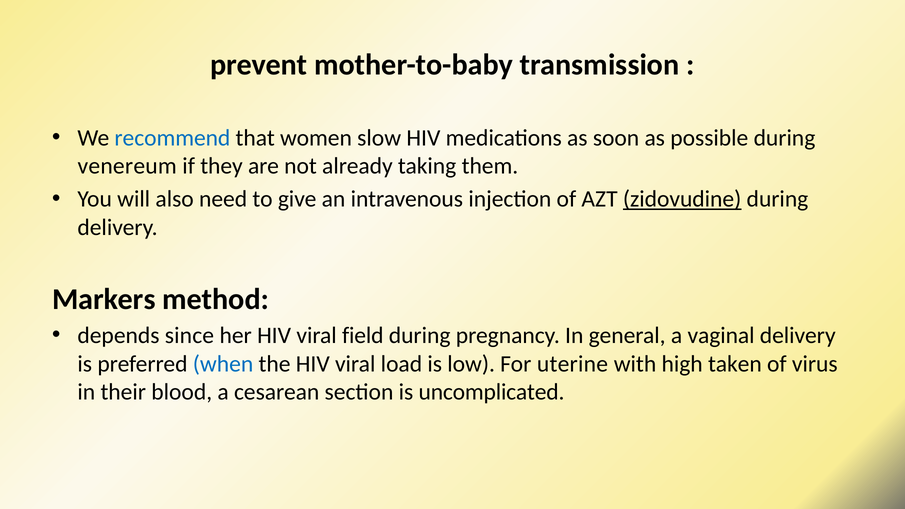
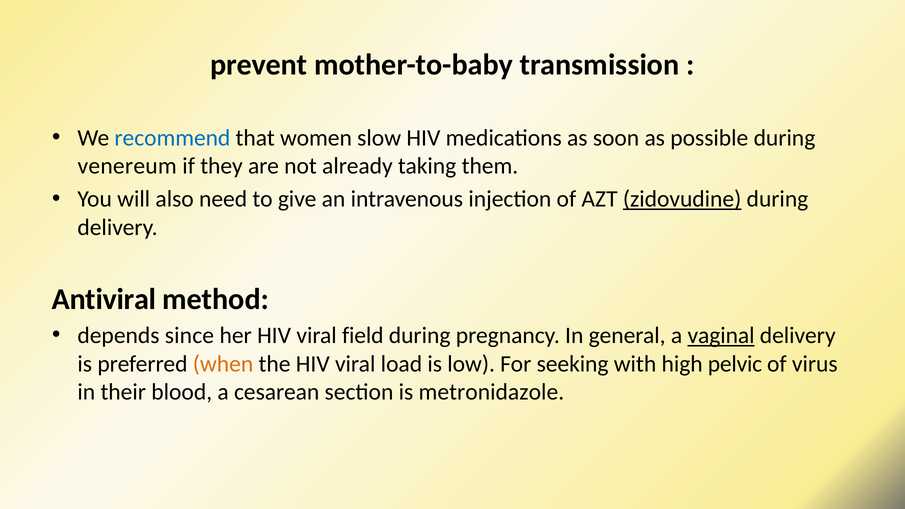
Markers: Markers -> Antiviral
vaginal underline: none -> present
when colour: blue -> orange
uterine: uterine -> seeking
taken: taken -> pelvic
uncomplicated: uncomplicated -> metronidazole
